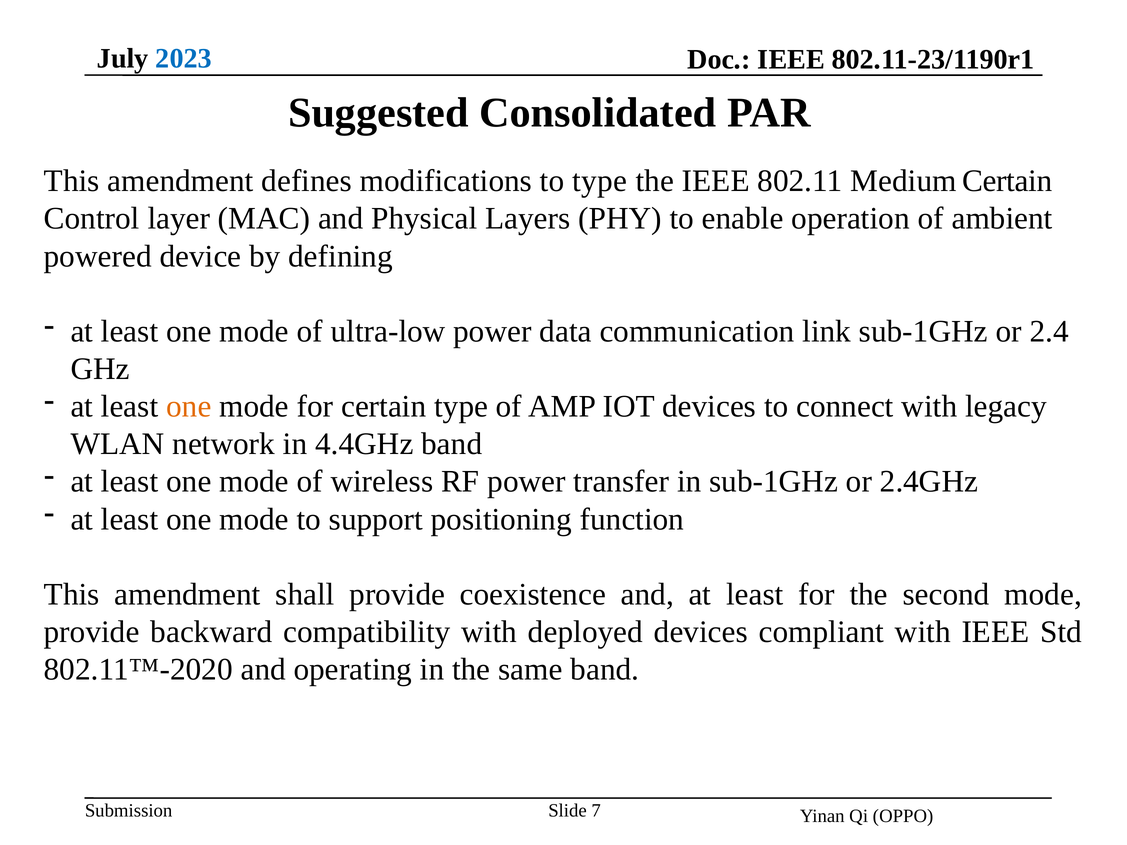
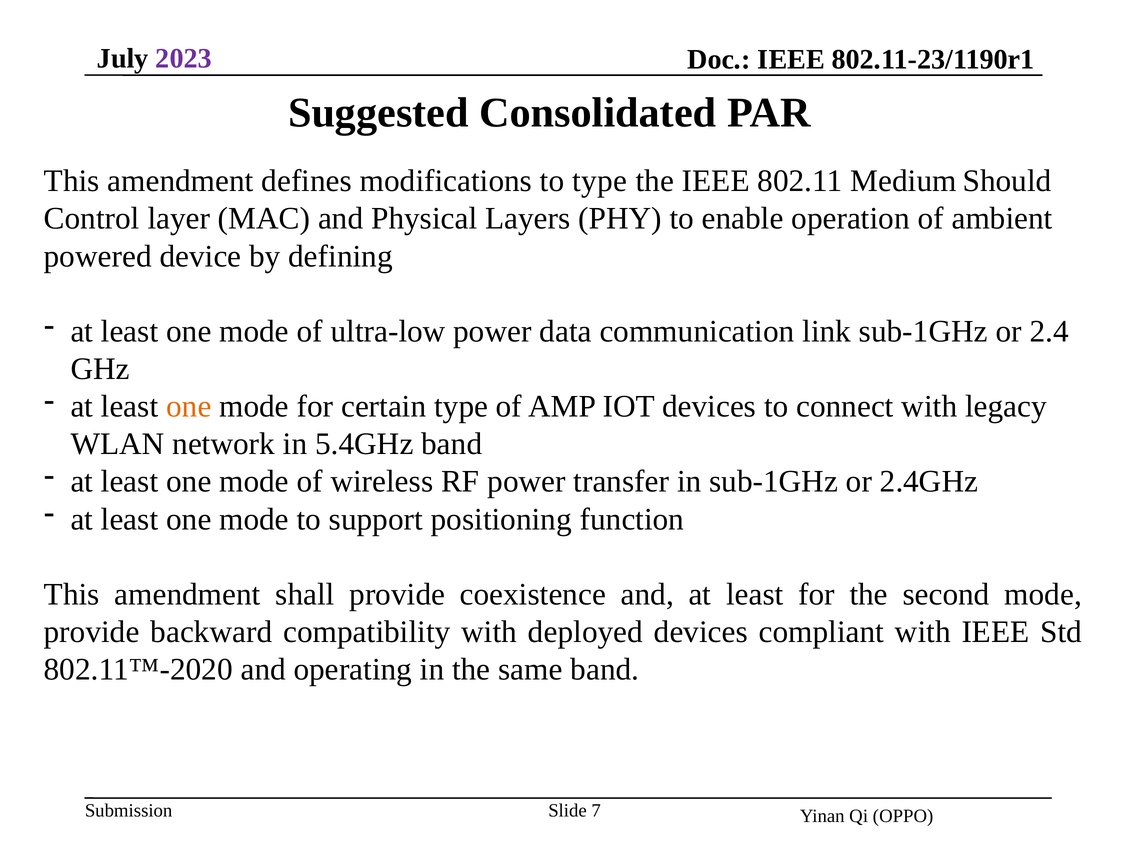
2023 colour: blue -> purple
Medium Certain: Certain -> Should
4.4GHz: 4.4GHz -> 5.4GHz
